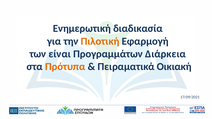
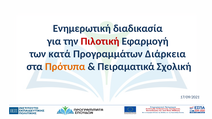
Πιλοτική colour: orange -> red
είναι: είναι -> κατά
Οικιακή: Οικιακή -> Σχολική
